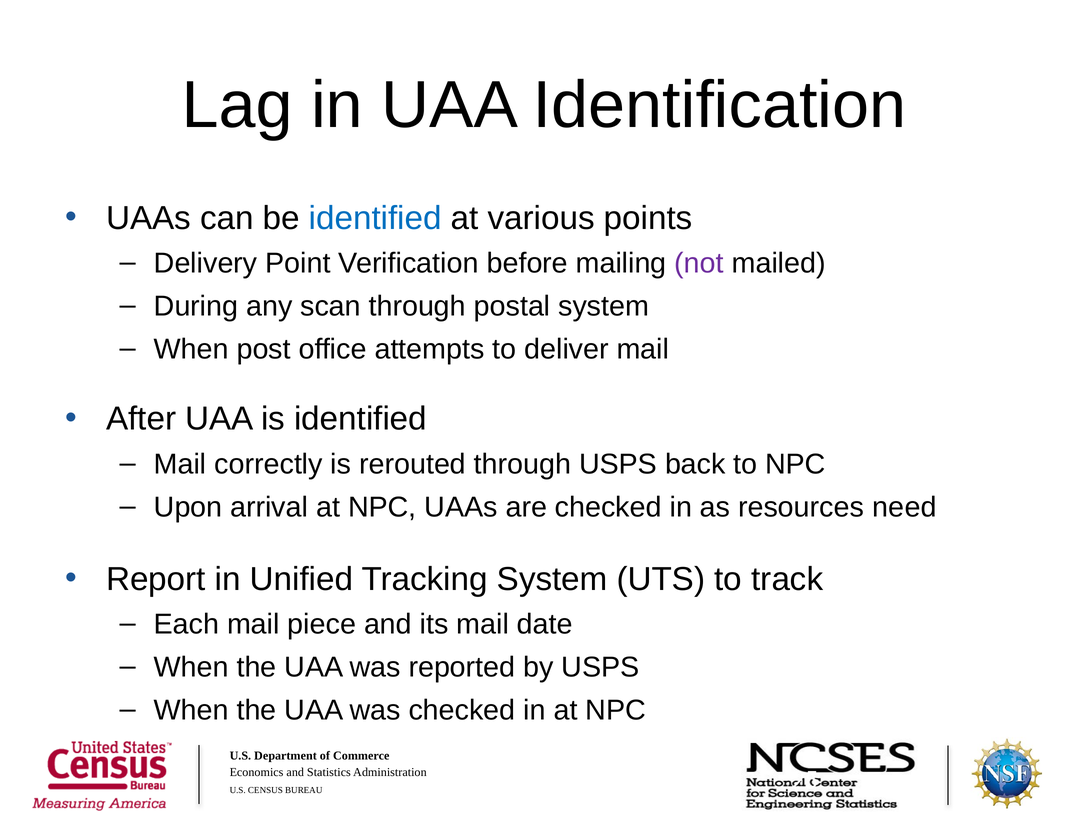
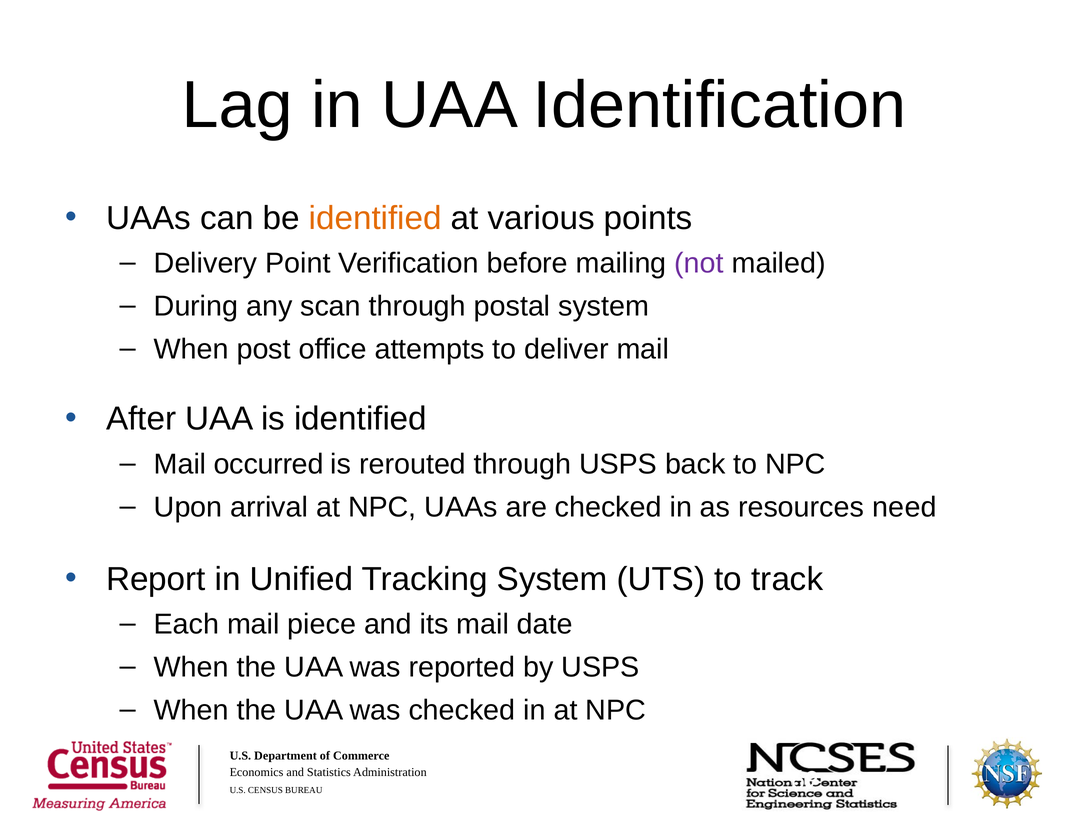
identified at (375, 218) colour: blue -> orange
correctly: correctly -> occurred
25: 25 -> 69
